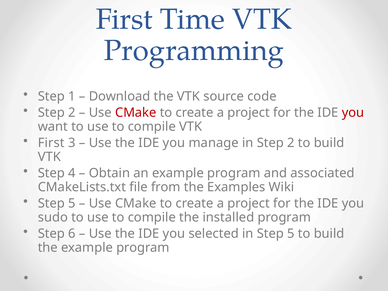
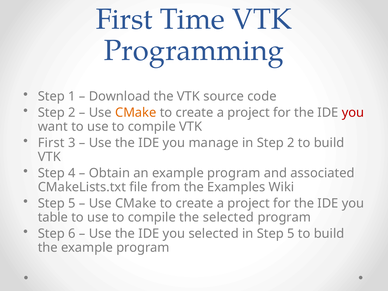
CMake at (136, 113) colour: red -> orange
sudo: sudo -> table
the installed: installed -> selected
